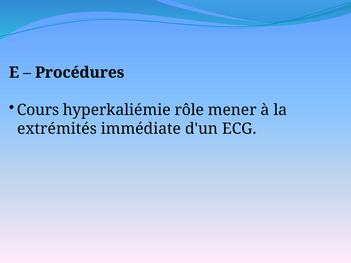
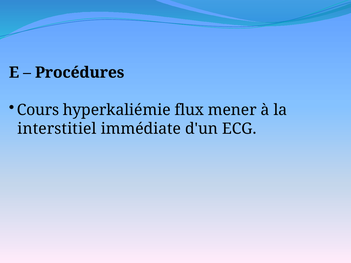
rôle: rôle -> flux
extrémités: extrémités -> interstitiel
